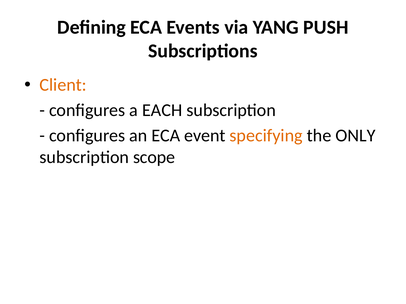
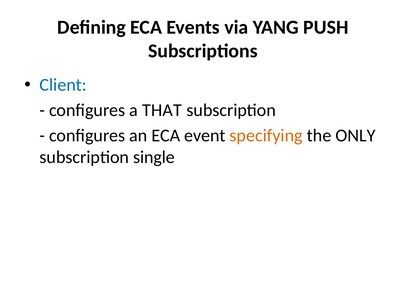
Client colour: orange -> blue
EACH: EACH -> THAT
scope: scope -> single
